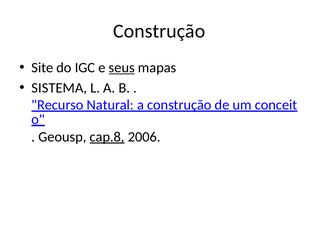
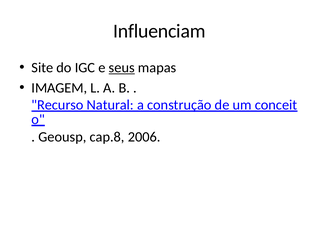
Construção at (159, 31): Construção -> Influenciam
SISTEMA: SISTEMA -> IMAGEM
cap.8 underline: present -> none
